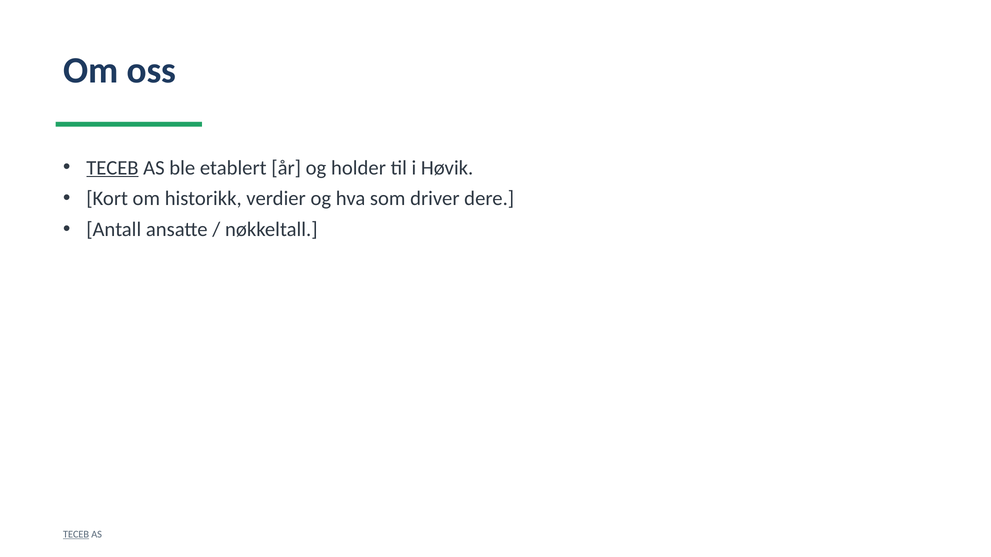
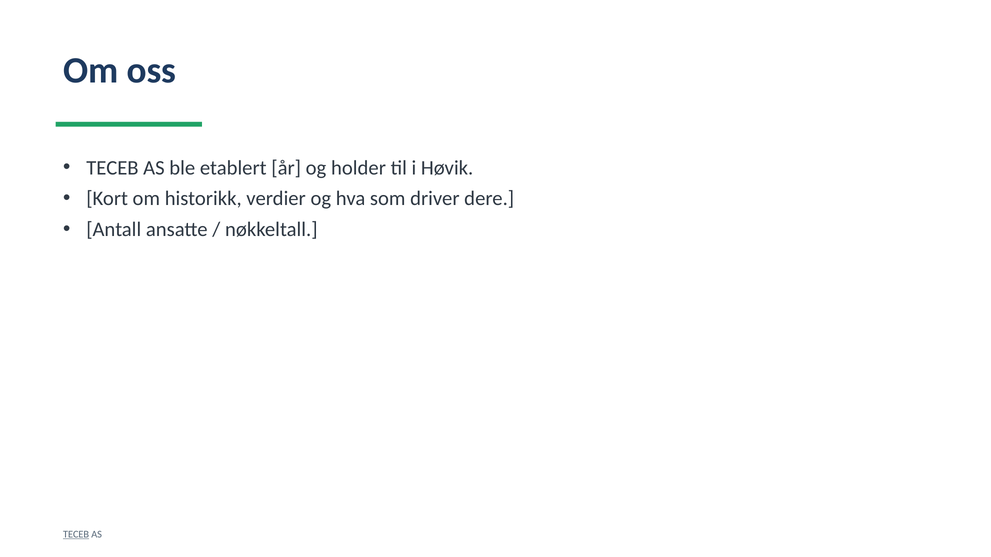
TECEB at (112, 168) underline: present -> none
